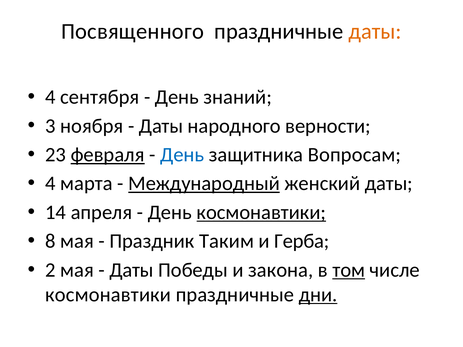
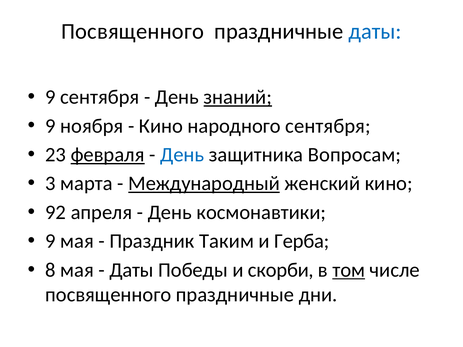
даты at (375, 31) colour: orange -> blue
4 at (50, 97): 4 -> 9
знаний underline: none -> present
3 at (50, 126): 3 -> 9
Даты at (161, 126): Даты -> Кино
народного верности: верности -> сентября
4 at (50, 184): 4 -> 3
женский даты: даты -> кино
14: 14 -> 92
космонавтики at (261, 212) underline: present -> none
8 at (50, 241): 8 -> 9
2: 2 -> 8
закона: закона -> скорби
космонавтики at (108, 295): космонавтики -> посвященного
дни underline: present -> none
